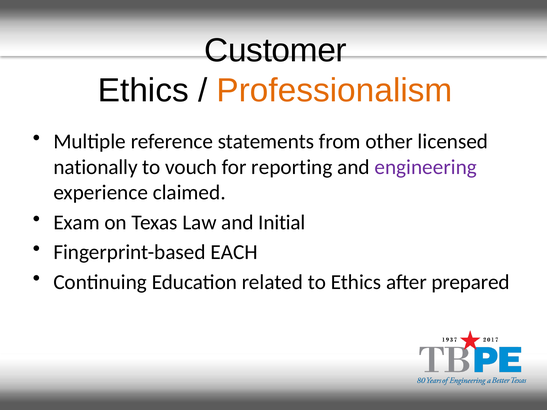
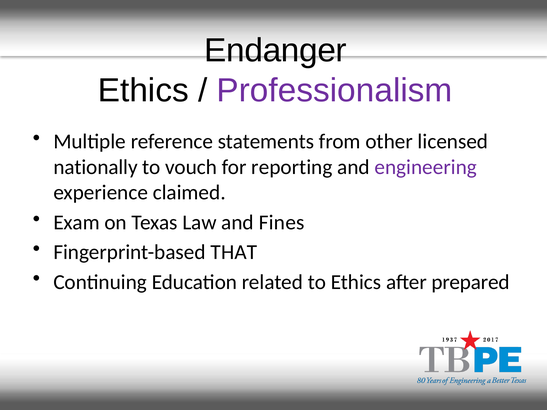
Customer: Customer -> Endanger
Professionalism colour: orange -> purple
Initial: Initial -> Fines
EACH: EACH -> THAT
